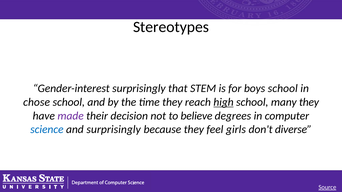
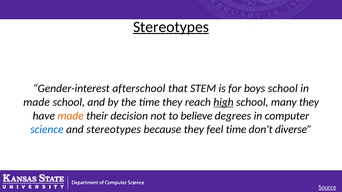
Stereotypes at (171, 27) underline: none -> present
Gender-interest surprisingly: surprisingly -> afterschool
chose at (37, 102): chose -> made
made at (71, 116) colour: purple -> orange
and surprisingly: surprisingly -> stereotypes
feel girls: girls -> time
